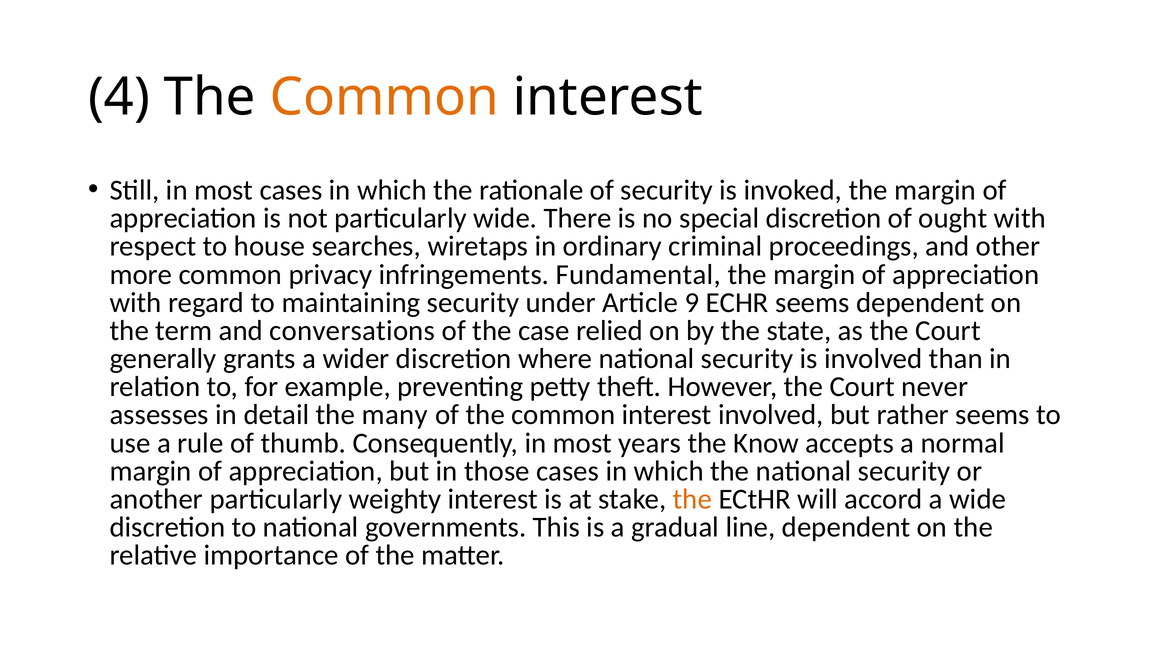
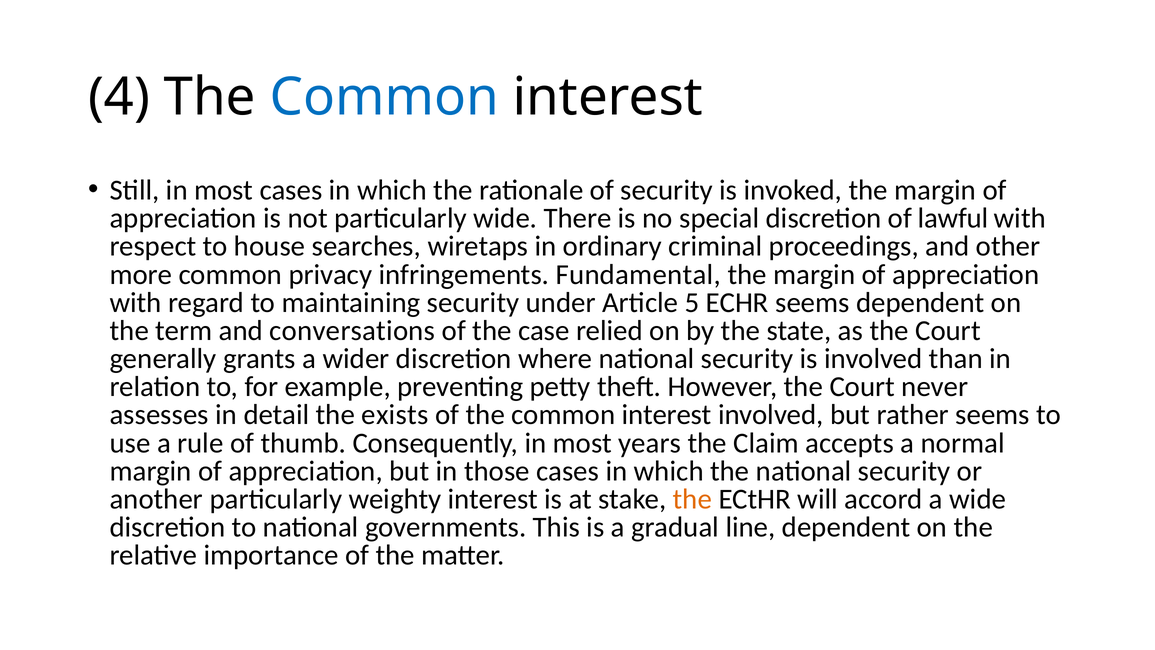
Common at (384, 97) colour: orange -> blue
ought: ought -> lawful
9: 9 -> 5
many: many -> exists
Know: Know -> Claim
